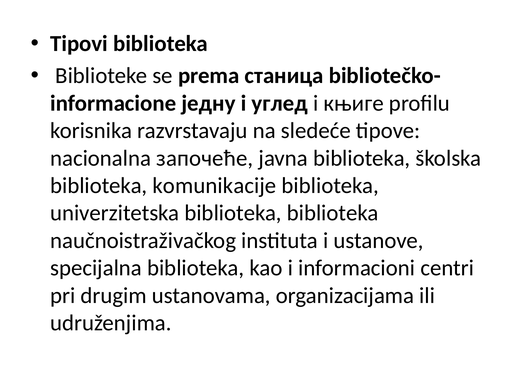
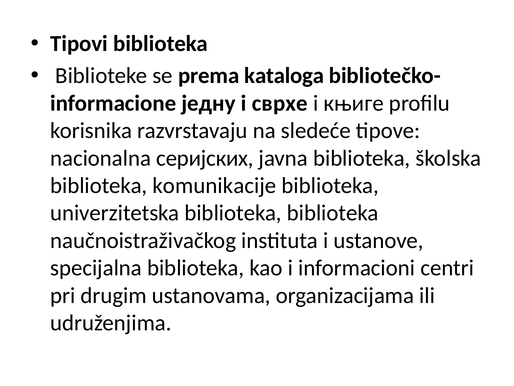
станица: станица -> kataloga
углед: углед -> сврхе
започеће: започеће -> серијских
